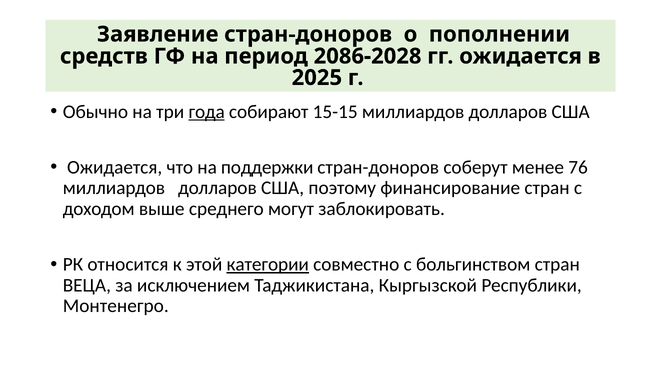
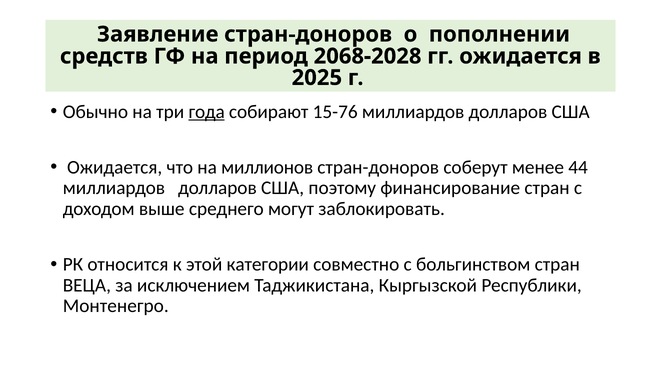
2086-2028: 2086-2028 -> 2068-2028
15-15: 15-15 -> 15-76
поддержки: поддержки -> миллионов
76: 76 -> 44
категории underline: present -> none
